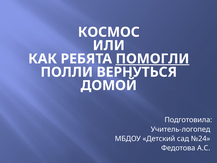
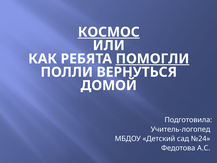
КОСМОС underline: none -> present
